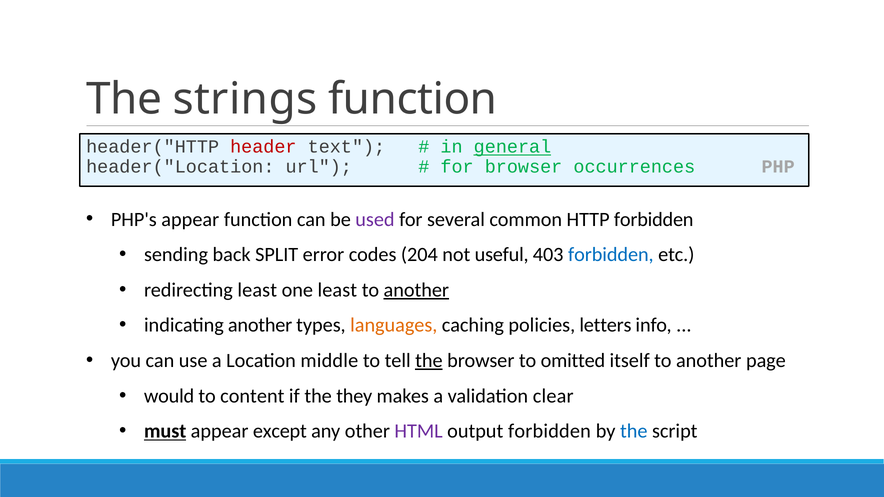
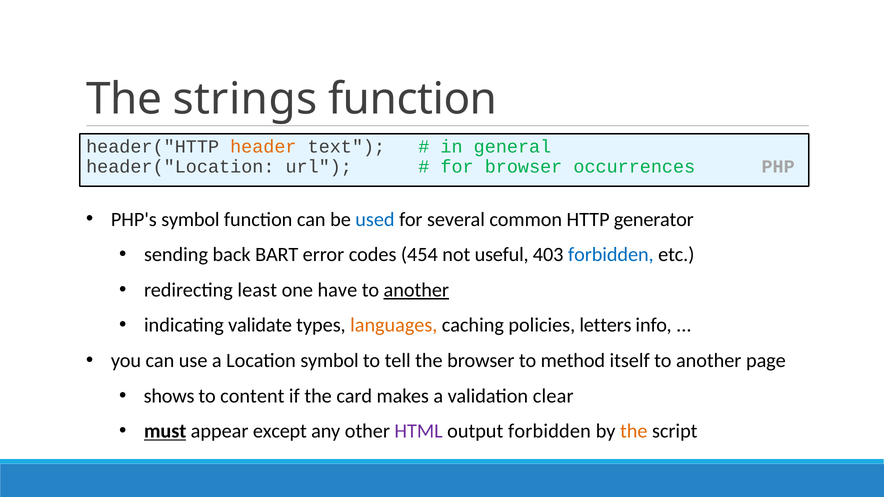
header colour: red -> orange
general underline: present -> none
PHP's appear: appear -> symbol
used colour: purple -> blue
HTTP forbidden: forbidden -> generator
SPLIT: SPLIT -> BART
204: 204 -> 454
one least: least -> have
indicating another: another -> validate
Location middle: middle -> symbol
the at (429, 361) underline: present -> none
omitted: omitted -> method
would: would -> shows
they: they -> card
the at (634, 431) colour: blue -> orange
